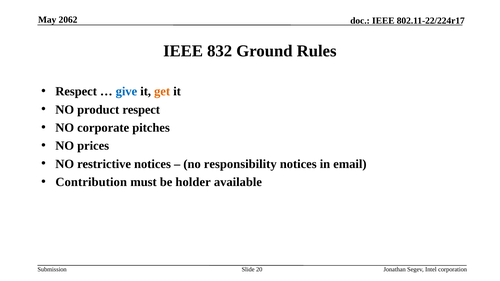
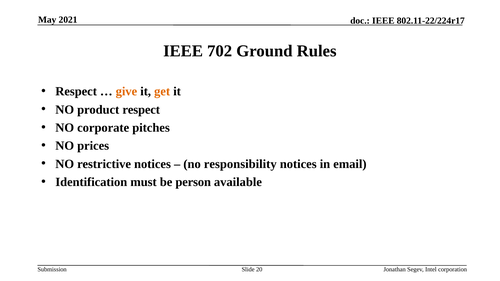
2062: 2062 -> 2021
832: 832 -> 702
give colour: blue -> orange
Contribution: Contribution -> Identification
holder: holder -> person
